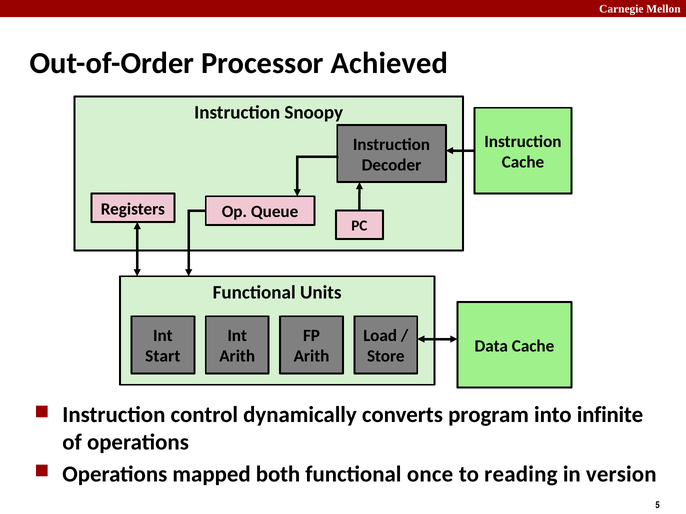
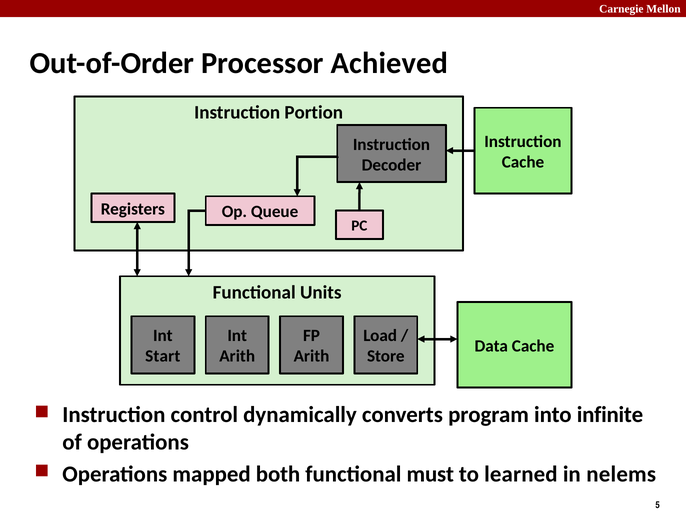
Snoopy: Snoopy -> Portion
once: once -> must
reading: reading -> learned
version: version -> nelems
